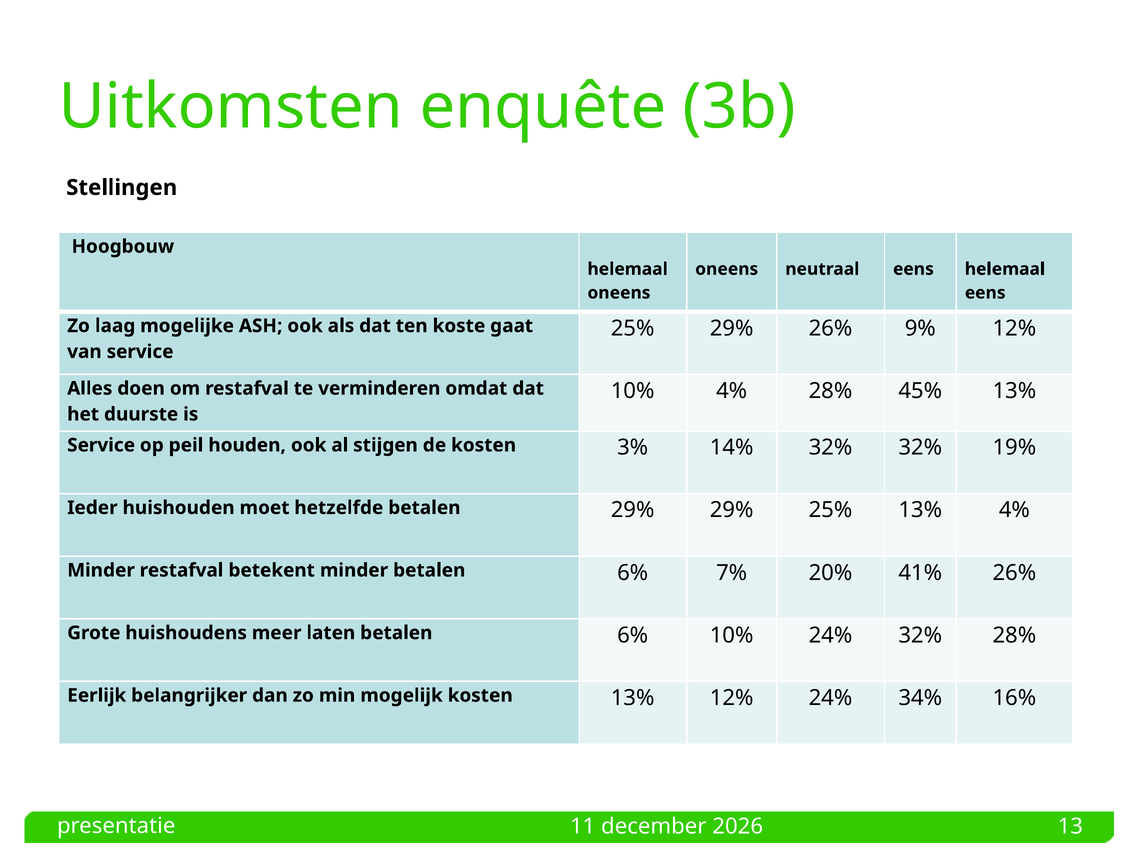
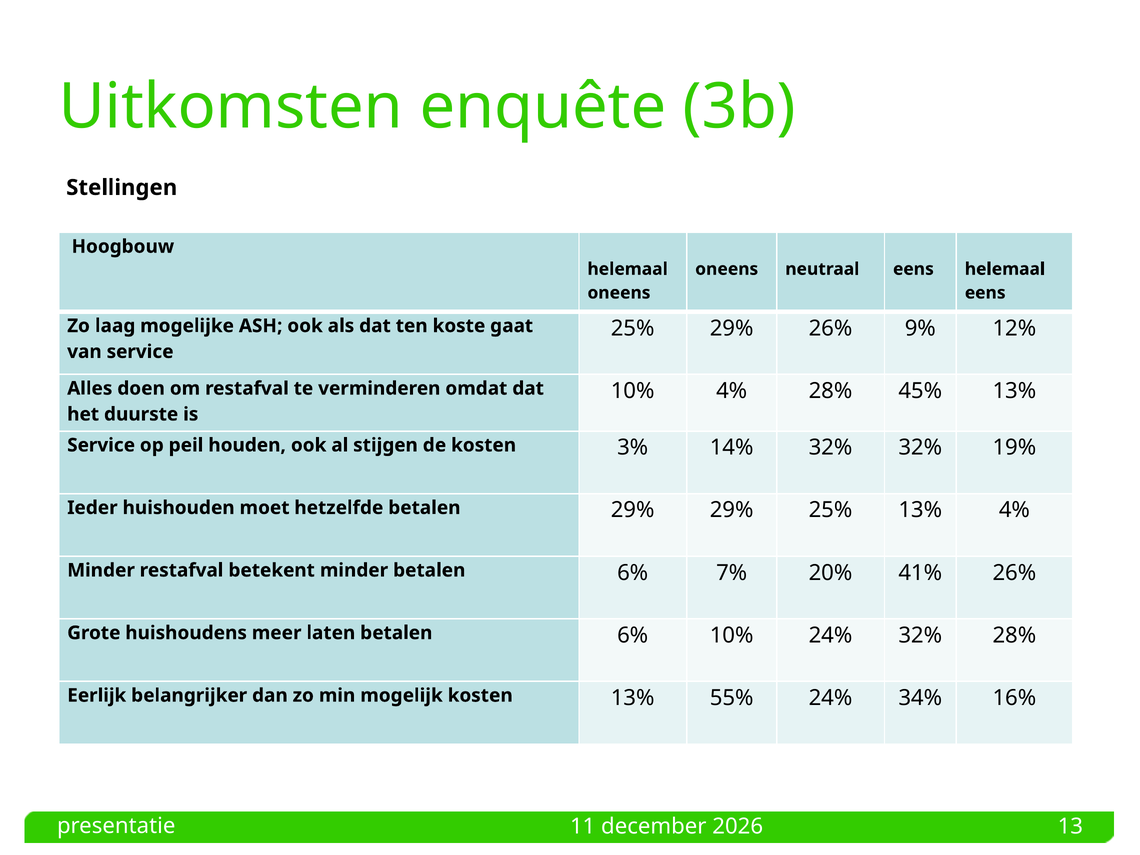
13% 12%: 12% -> 55%
